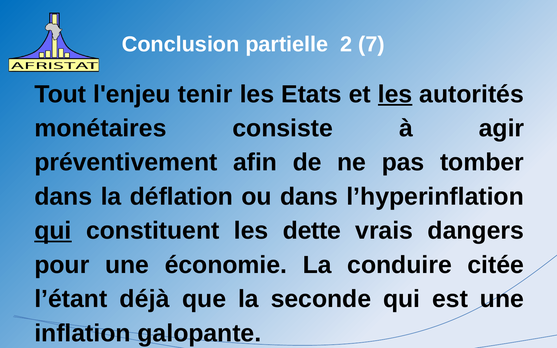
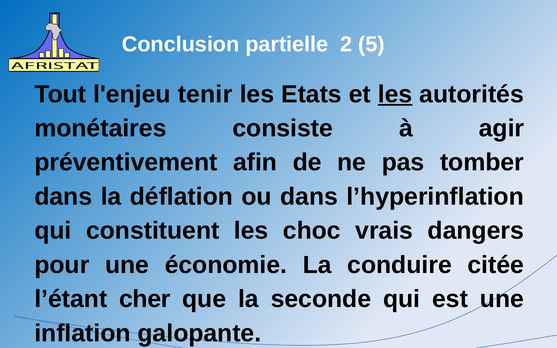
7: 7 -> 5
qui at (53, 231) underline: present -> none
dette: dette -> choc
déjà: déjà -> cher
